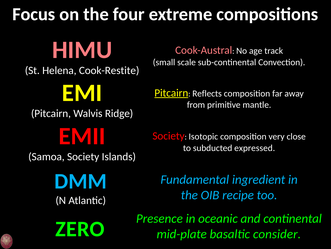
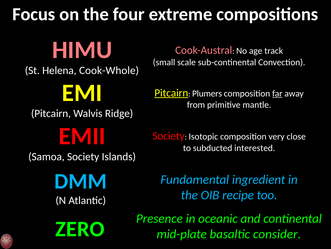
Cook-Restite: Cook-Restite -> Cook-Whole
Reflects: Reflects -> Plumers
far underline: none -> present
expressed: expressed -> interested
